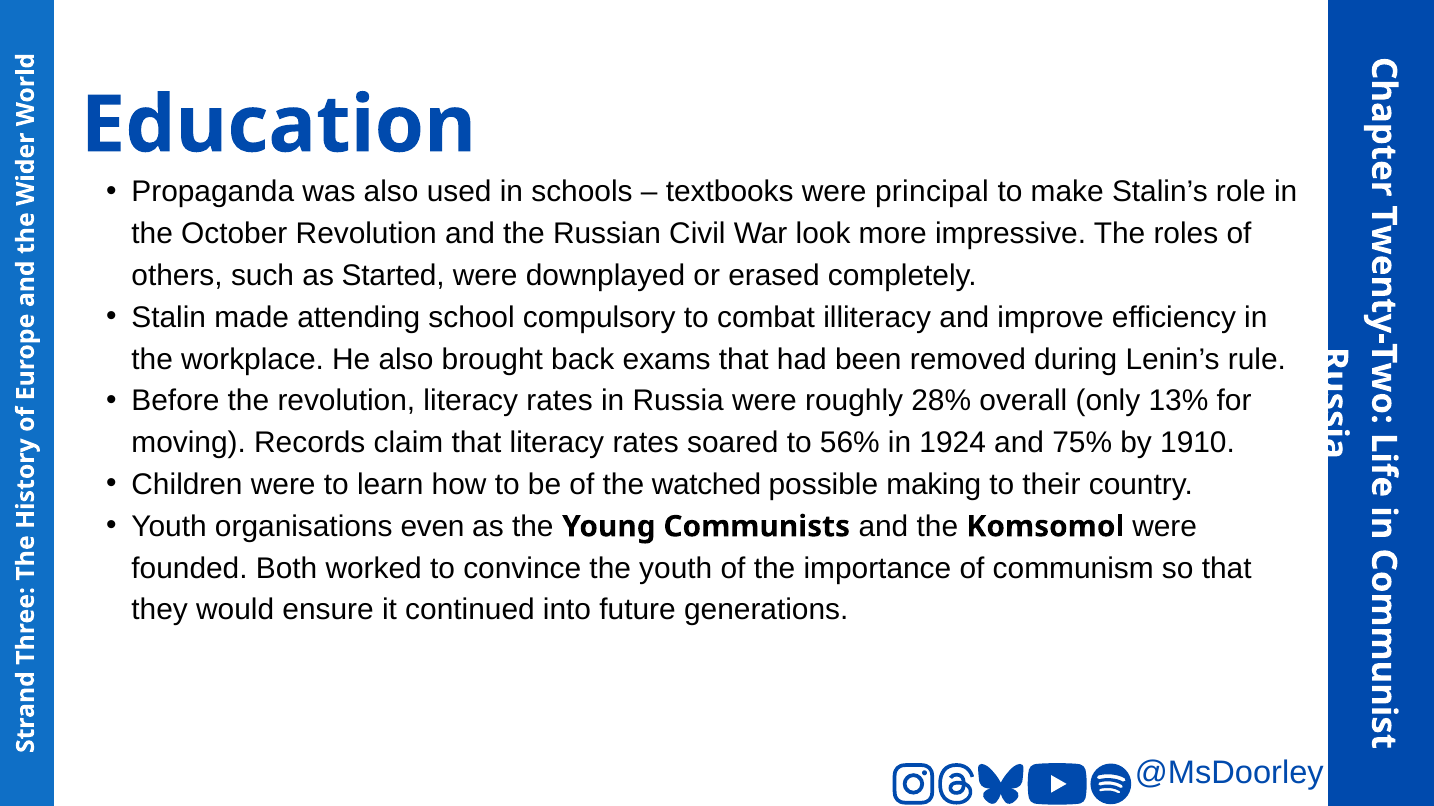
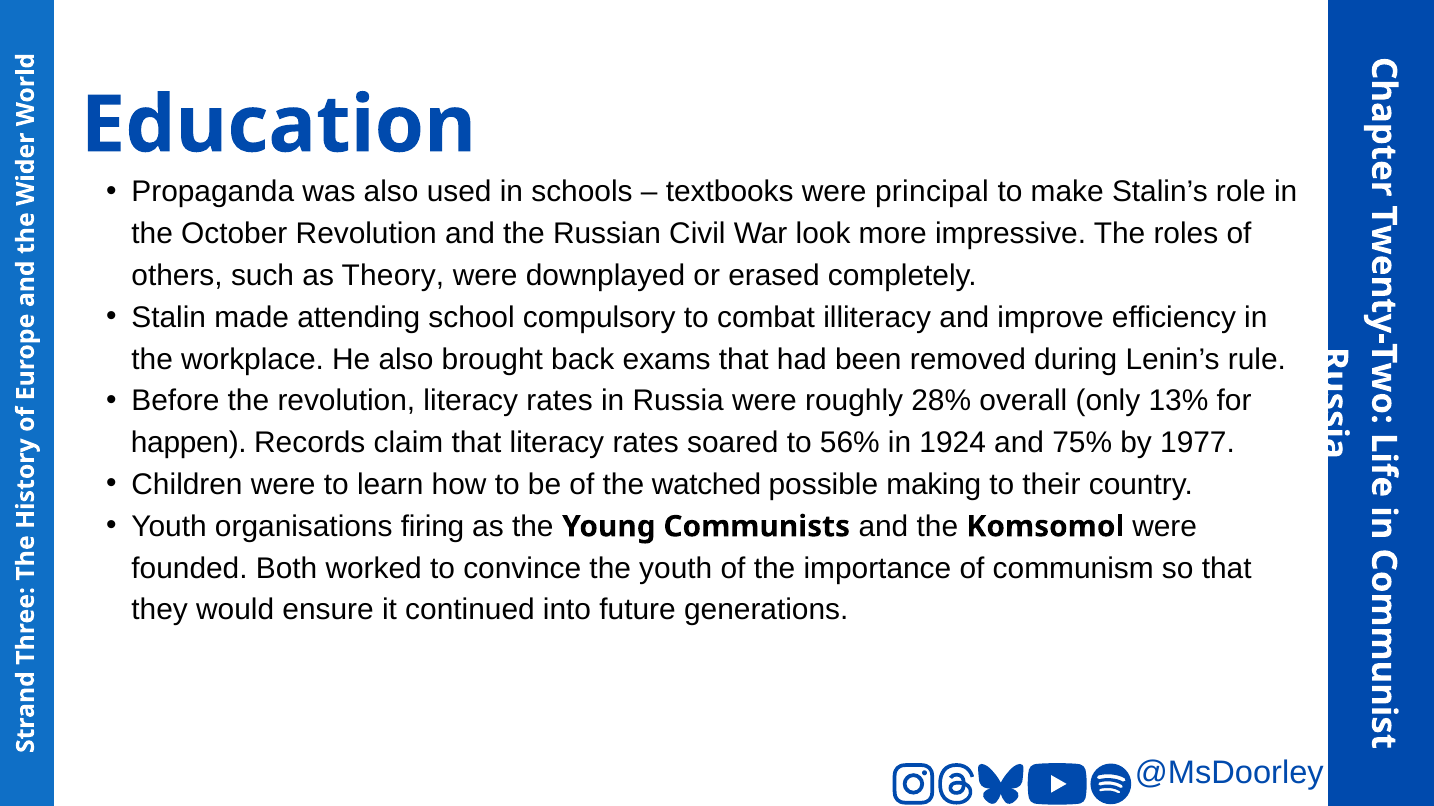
Started: Started -> Theory
moving: moving -> happen
1910: 1910 -> 1977
even: even -> firing
